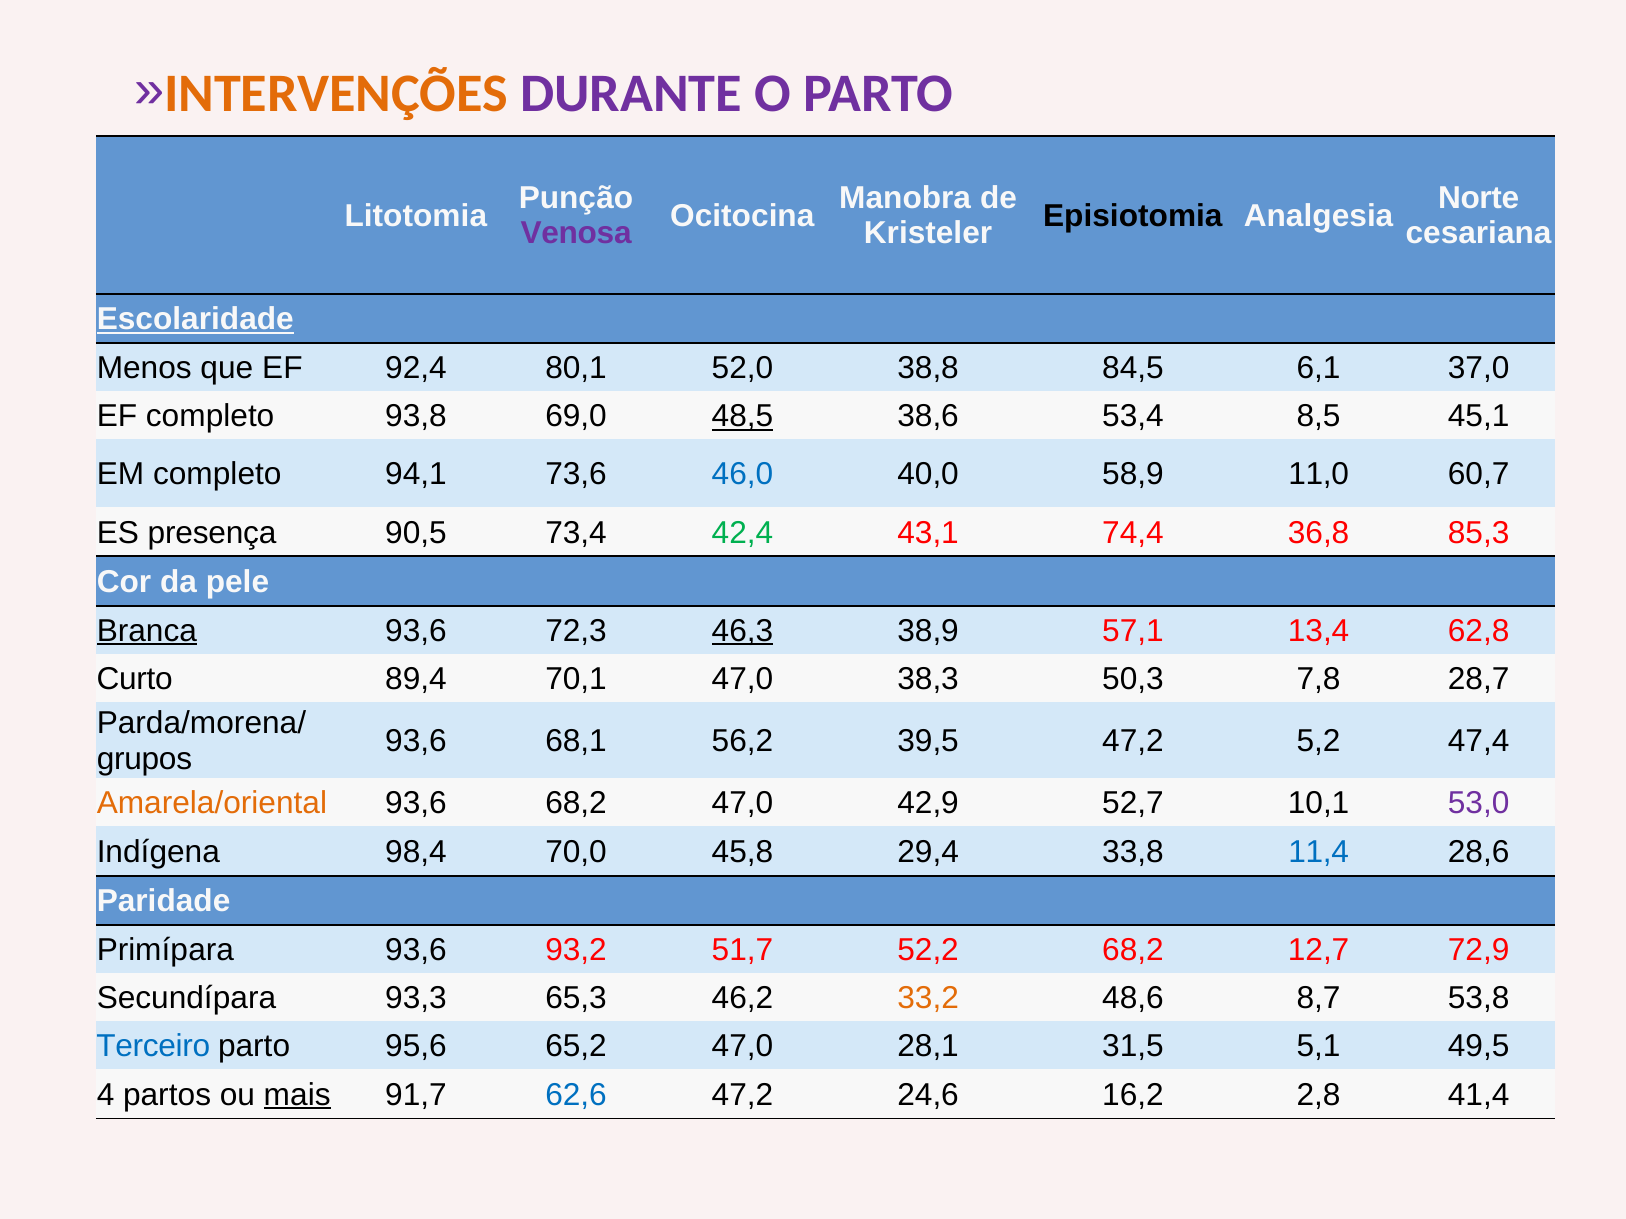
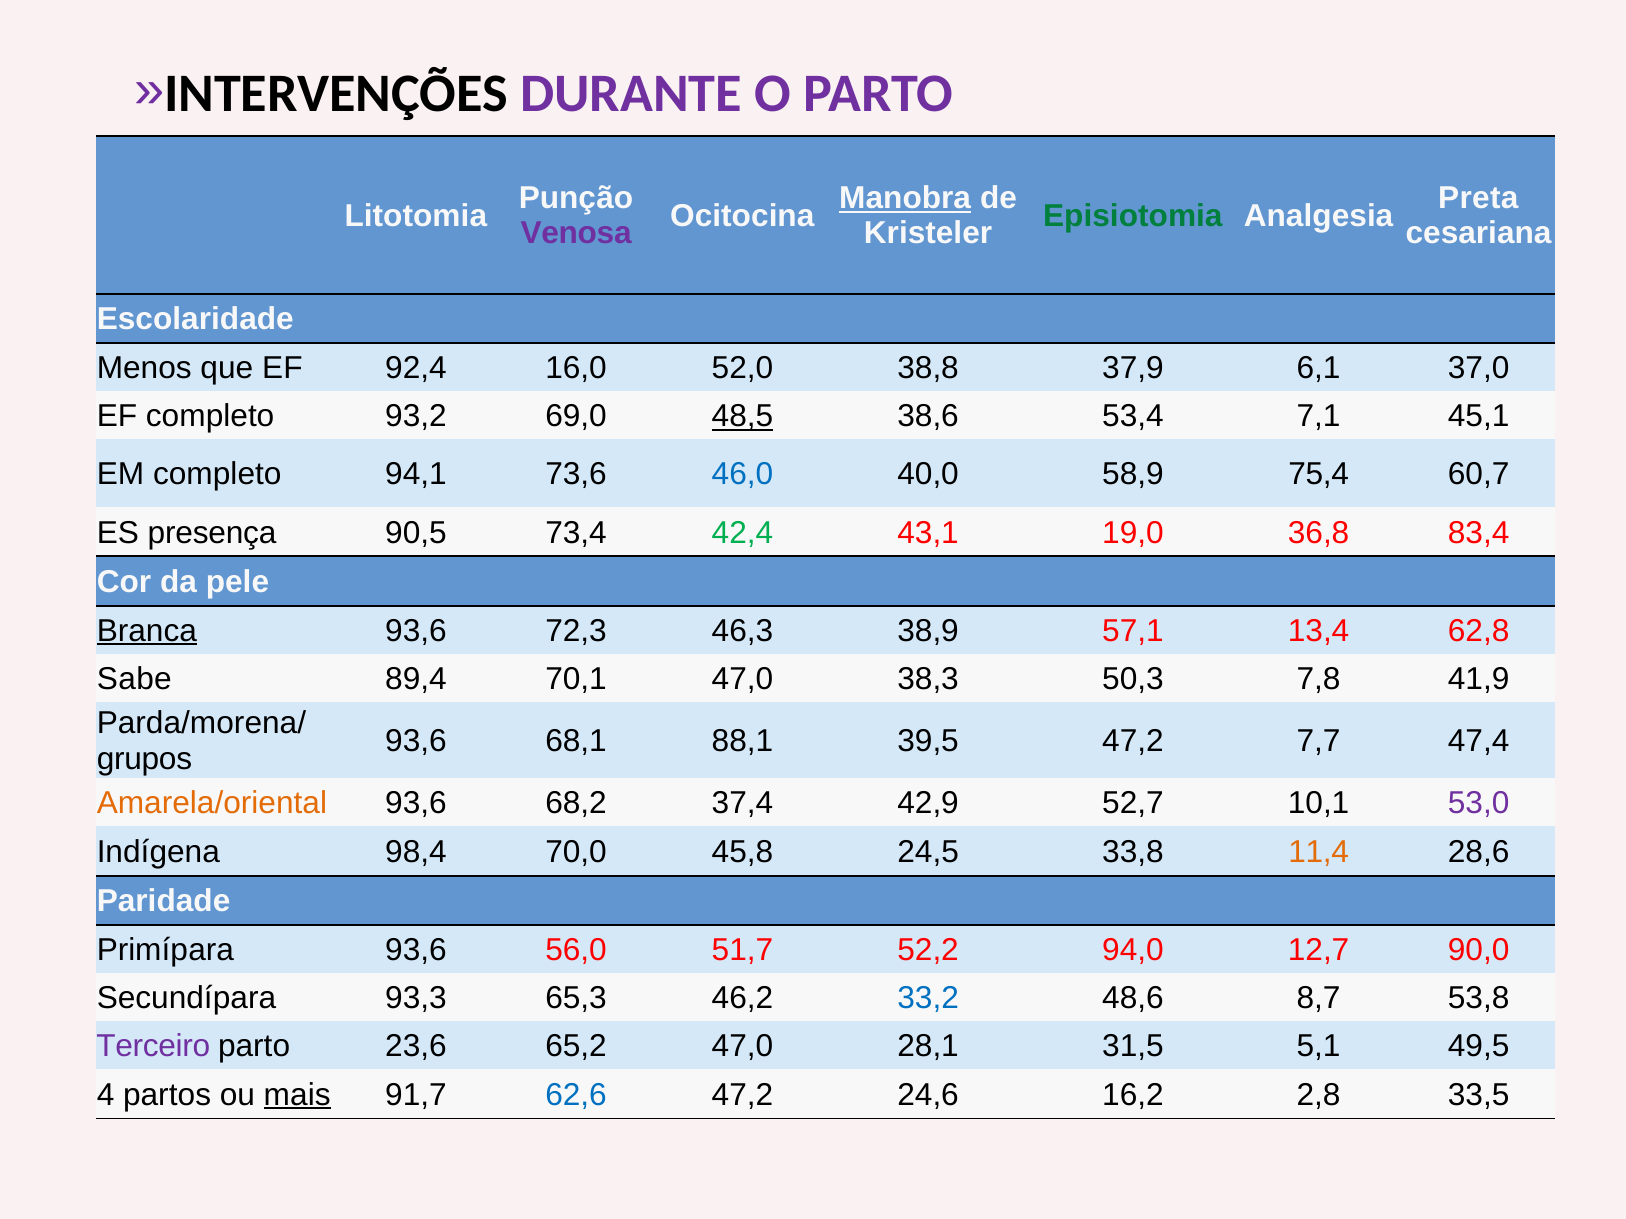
INTERVENÇÕES colour: orange -> black
Manobra underline: none -> present
Norte: Norte -> Preta
Episiotomia colour: black -> green
Escolaridade underline: present -> none
80,1: 80,1 -> 16,0
84,5: 84,5 -> 37,9
93,8: 93,8 -> 93,2
8,5: 8,5 -> 7,1
11,0: 11,0 -> 75,4
74,4: 74,4 -> 19,0
85,3: 85,3 -> 83,4
46,3 underline: present -> none
Curto: Curto -> Sabe
28,7: 28,7 -> 41,9
56,2: 56,2 -> 88,1
5,2: 5,2 -> 7,7
68,2 47,0: 47,0 -> 37,4
29,4: 29,4 -> 24,5
11,4 colour: blue -> orange
93,2: 93,2 -> 56,0
52,2 68,2: 68,2 -> 94,0
72,9: 72,9 -> 90,0
33,2 colour: orange -> blue
Terceiro colour: blue -> purple
95,6: 95,6 -> 23,6
41,4: 41,4 -> 33,5
